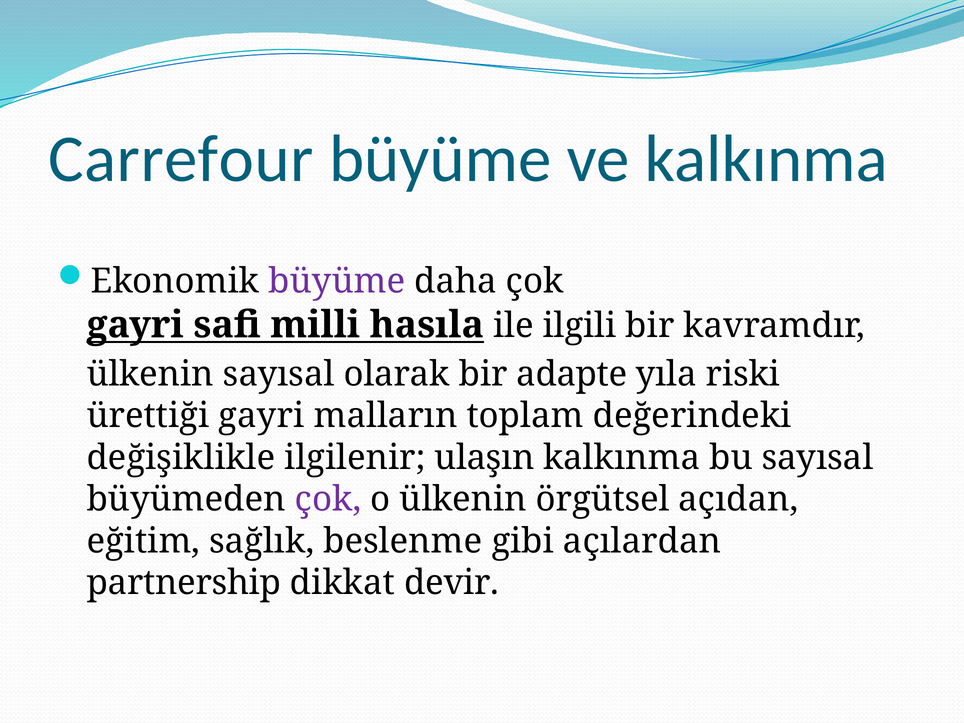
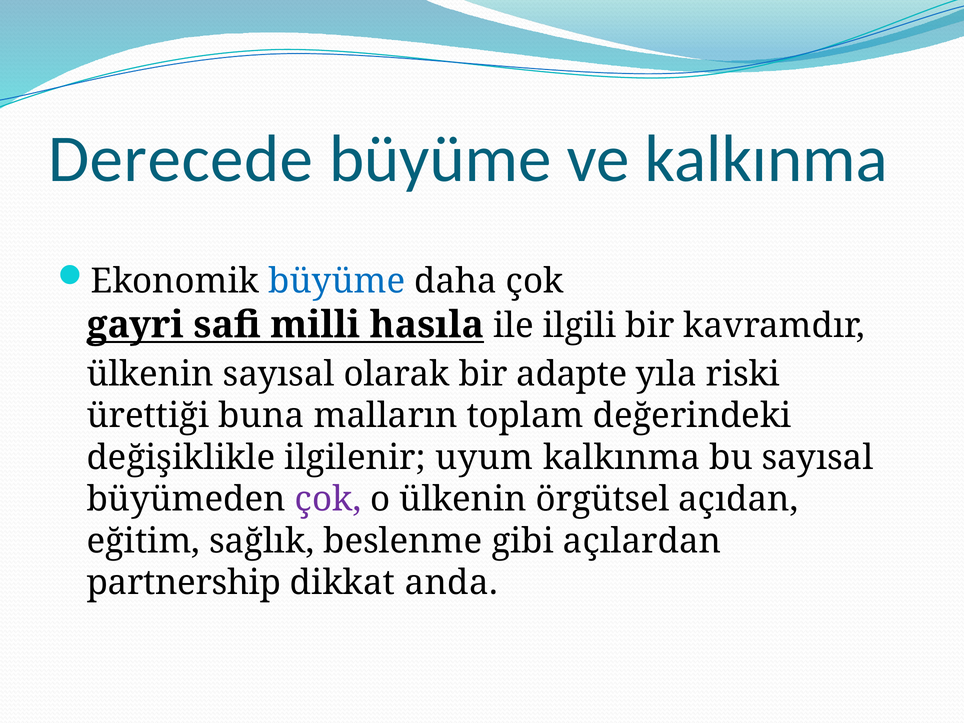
Carrefour: Carrefour -> Derecede
büyüme at (337, 281) colour: purple -> blue
ürettiği gayri: gayri -> buna
ulaşın: ulaşın -> uyum
devir: devir -> anda
